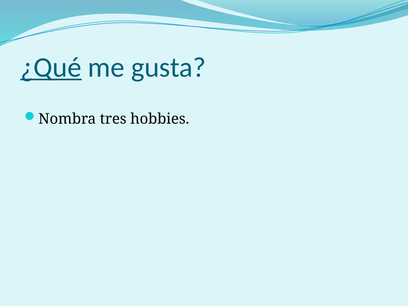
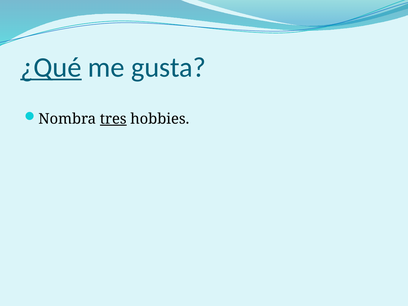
tres underline: none -> present
